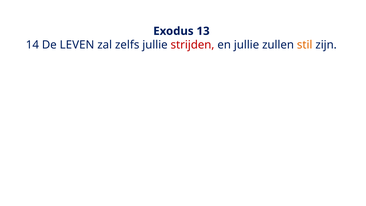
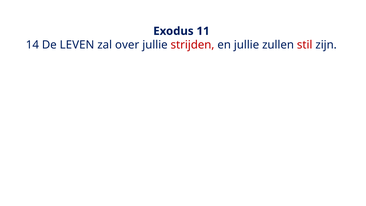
13: 13 -> 11
zelfs: zelfs -> over
stil colour: orange -> red
